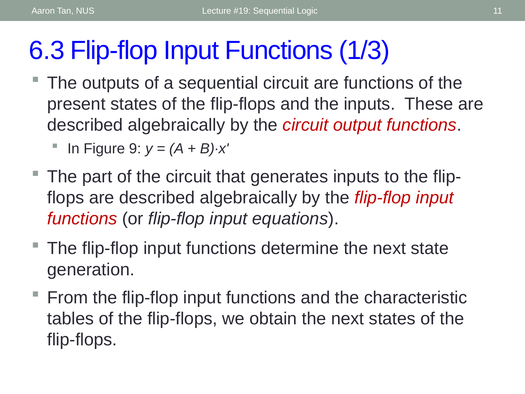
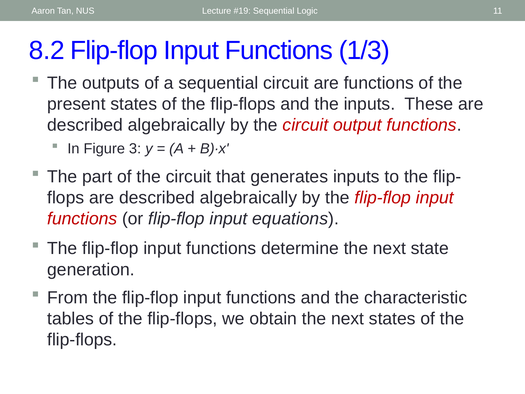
6.3: 6.3 -> 8.2
9: 9 -> 3
